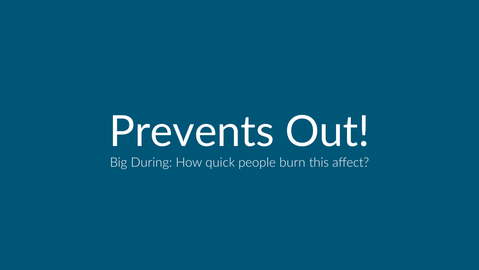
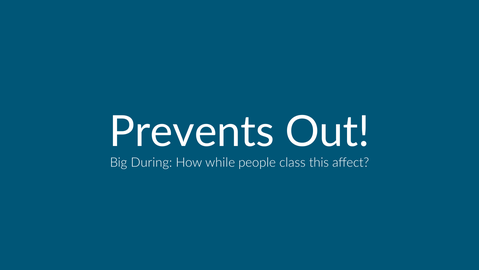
quick: quick -> while
burn: burn -> class
